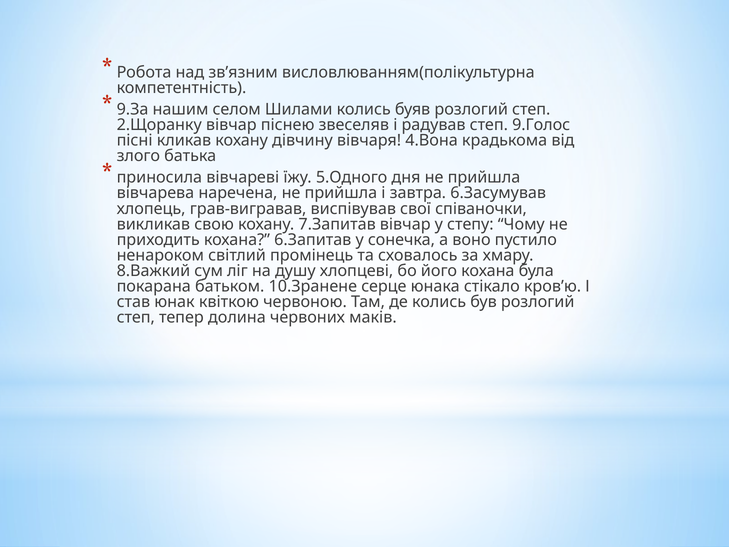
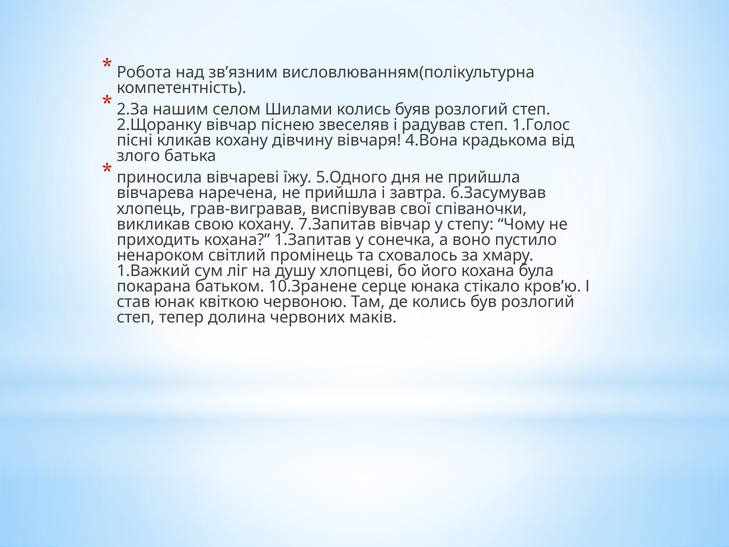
9.За: 9.За -> 2.За
9.Голос: 9.Голос -> 1.Голос
6.Запитав: 6.Запитав -> 1.Запитав
8.Важкий: 8.Важкий -> 1.Важкий
